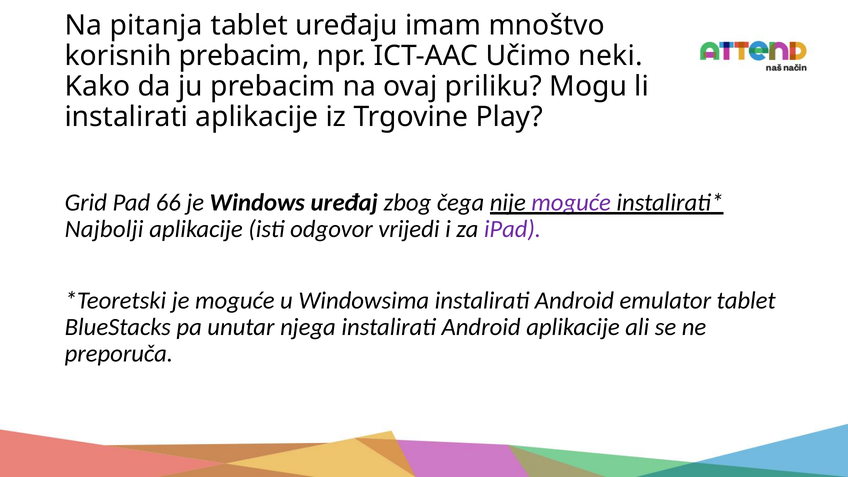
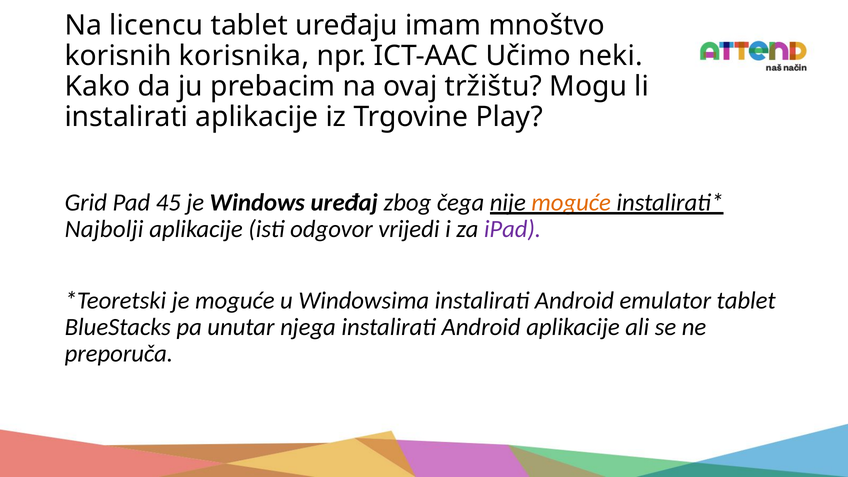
pitanja: pitanja -> licencu
korisnih prebacim: prebacim -> korisnika
priliku: priliku -> tržištu
66: 66 -> 45
moguće at (571, 203) colour: purple -> orange
